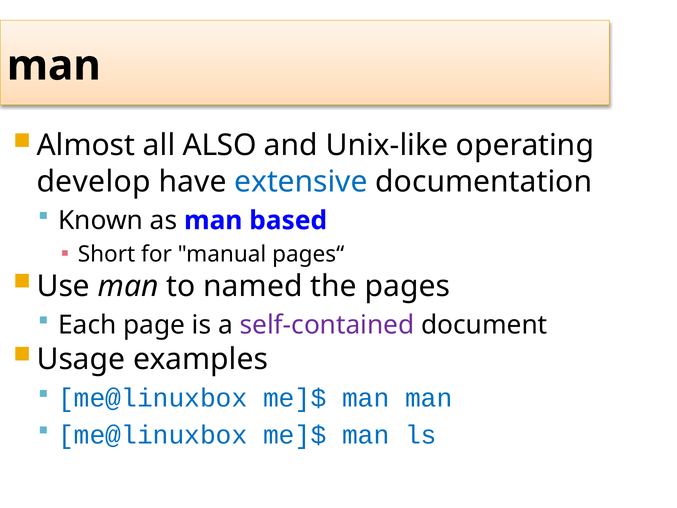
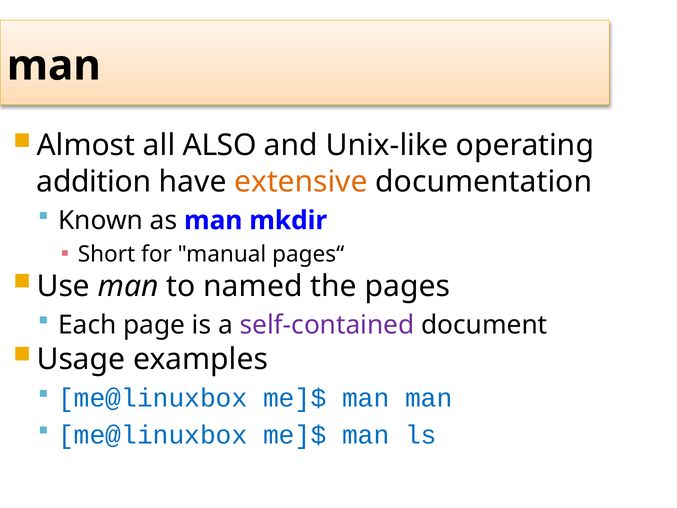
develop: develop -> addition
extensive colour: blue -> orange
based: based -> mkdir
